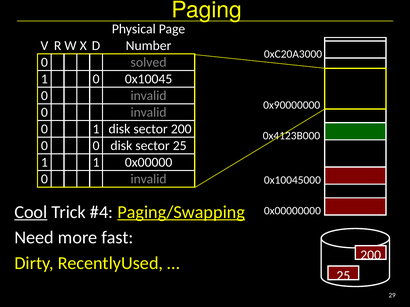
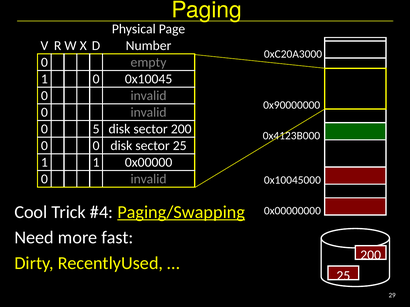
solved: solved -> empty
0 1: 1 -> 5
Cool underline: present -> none
